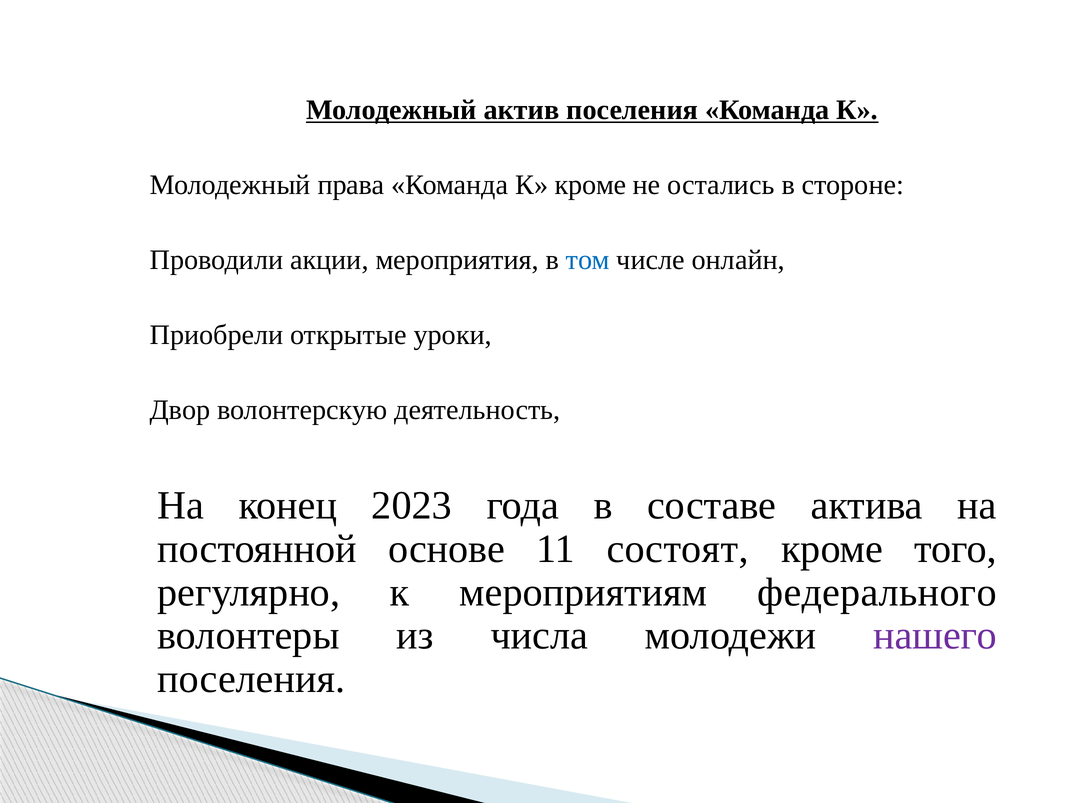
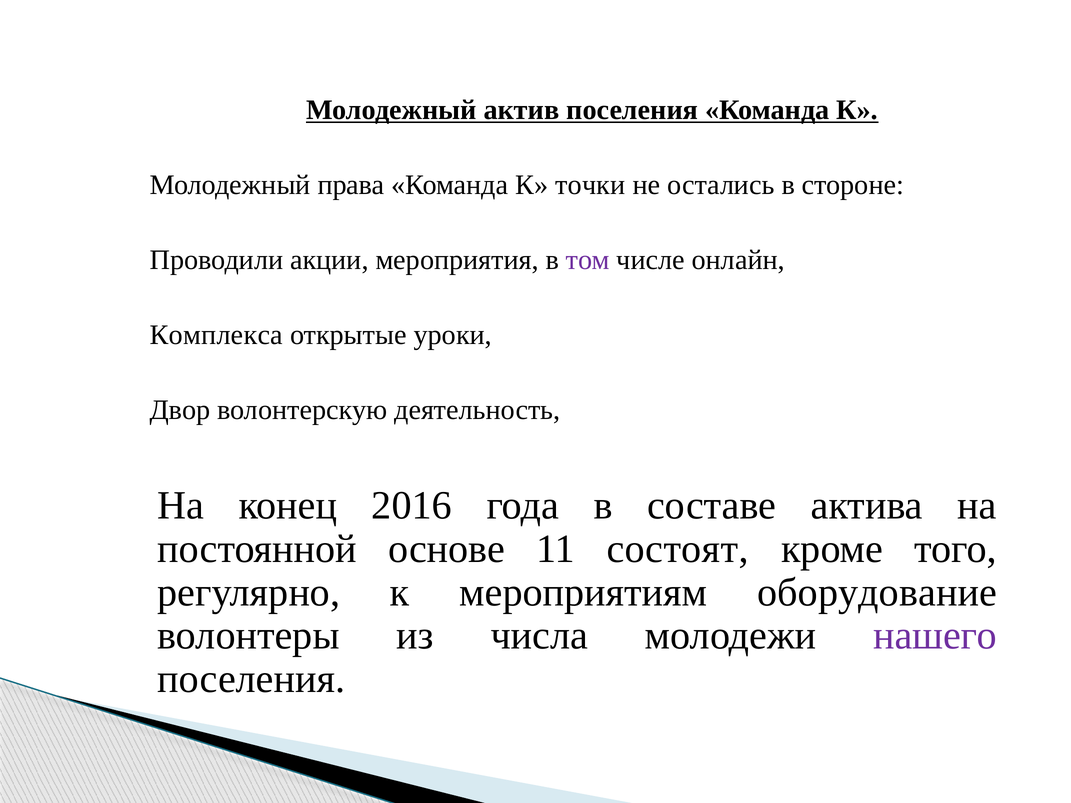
К кроме: кроме -> точки
том colour: blue -> purple
Приобрели: Приобрели -> Комплекса
2023: 2023 -> 2016
федерального: федерального -> оборудование
